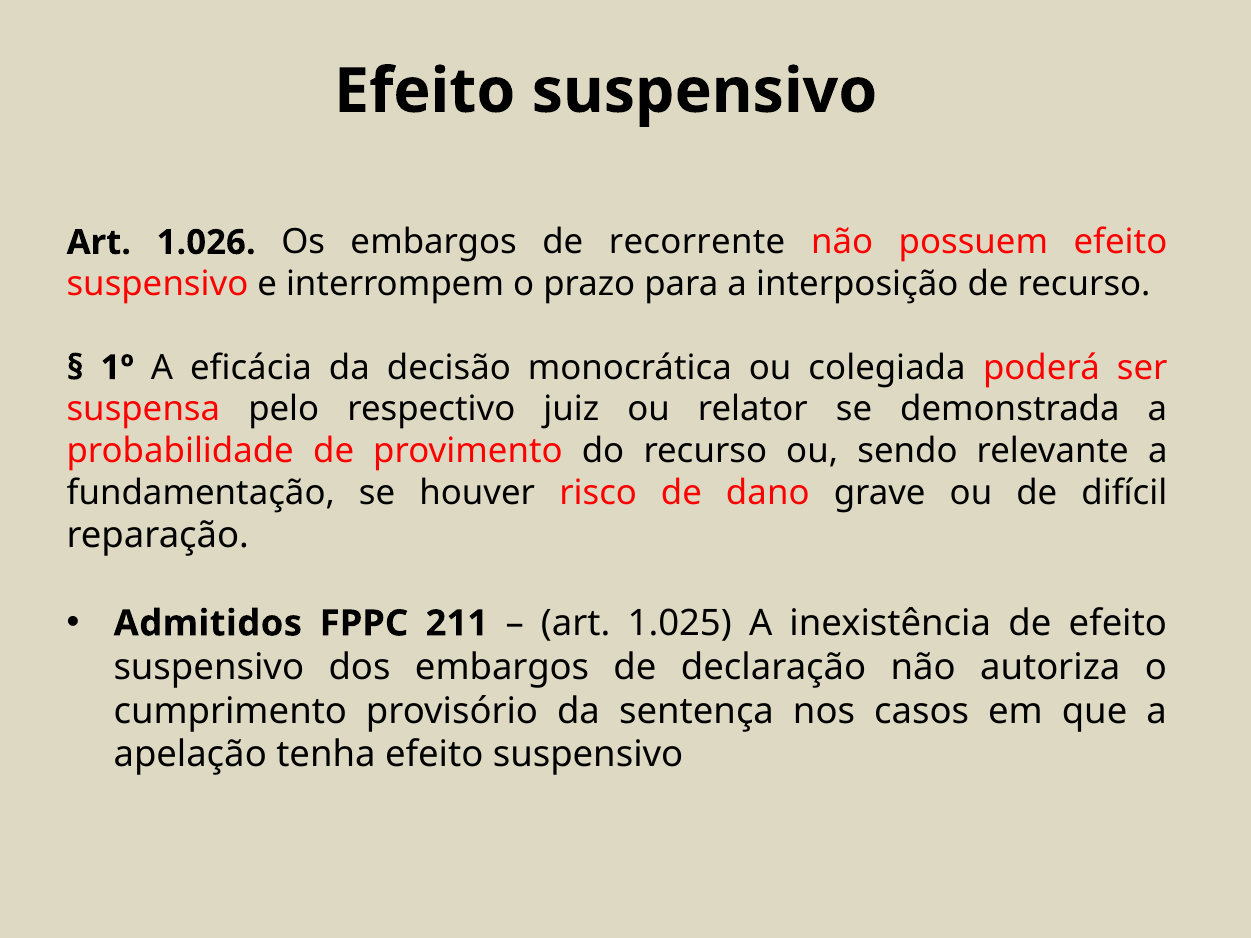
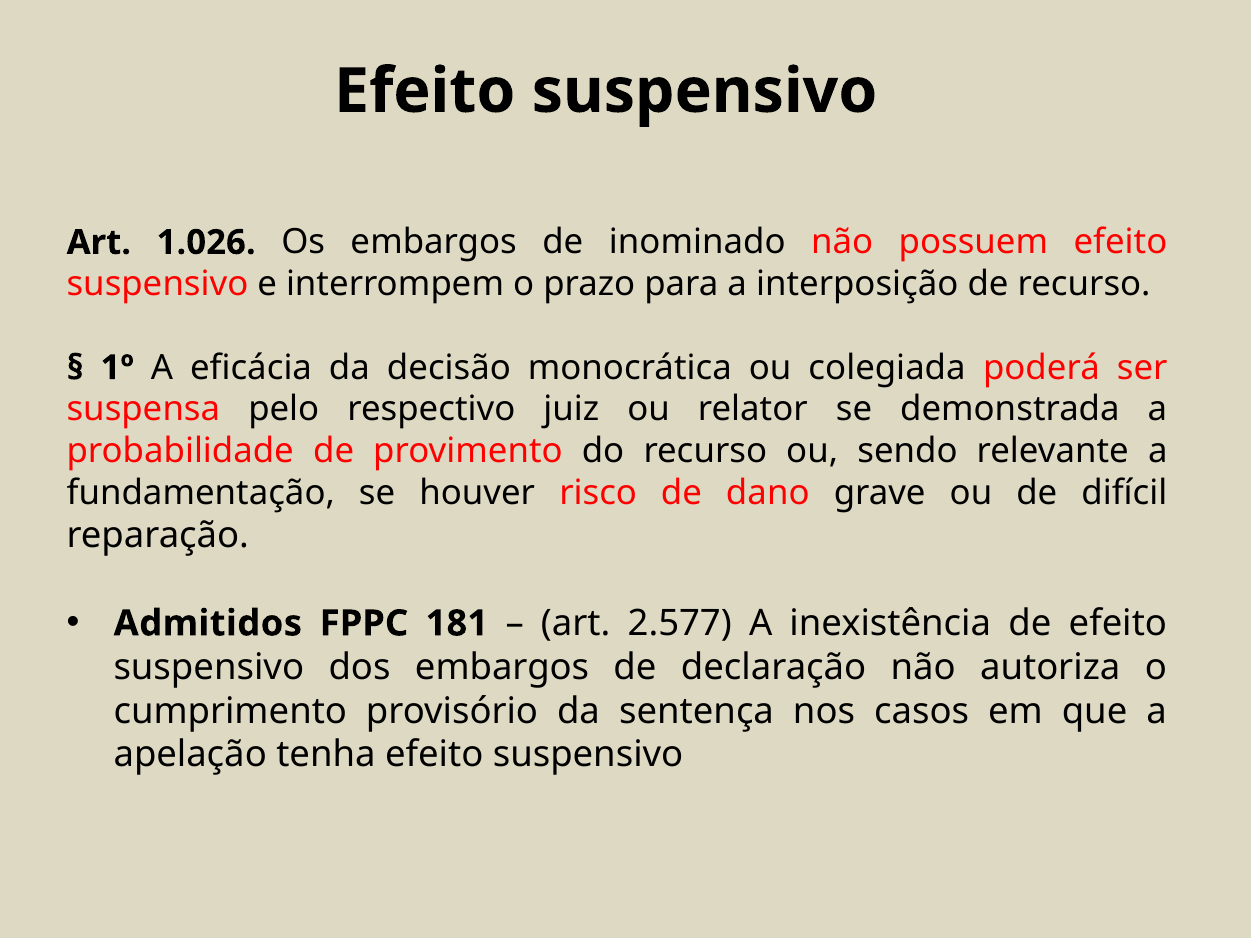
recorrente: recorrente -> inominado
211: 211 -> 181
1.025: 1.025 -> 2.577
